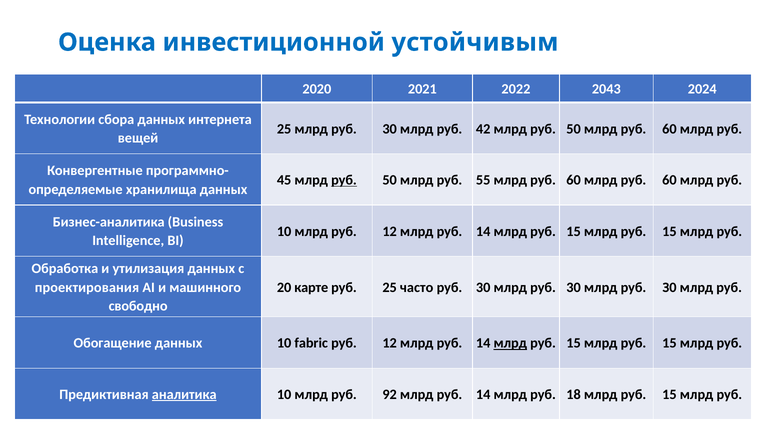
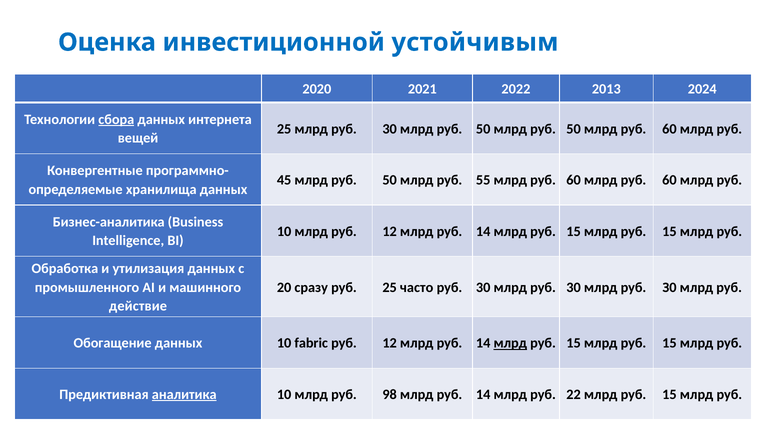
2043: 2043 -> 2013
сбора underline: none -> present
30 млрд руб 42: 42 -> 50
руб at (344, 180) underline: present -> none
проектирования: проектирования -> промышленного
карте: карте -> сразу
свободно: свободно -> действие
92: 92 -> 98
18: 18 -> 22
